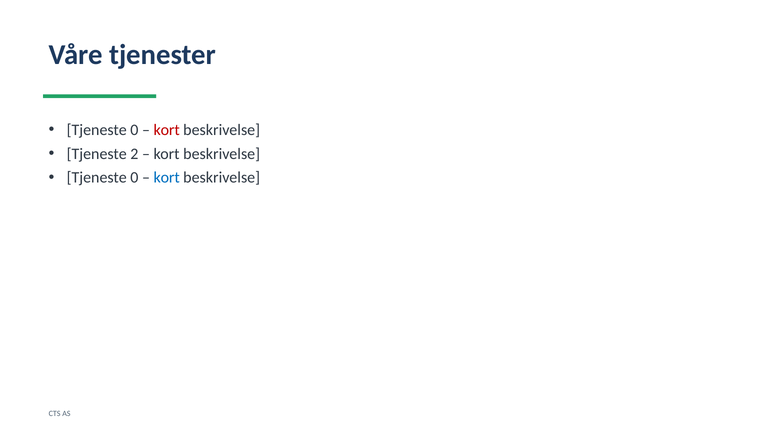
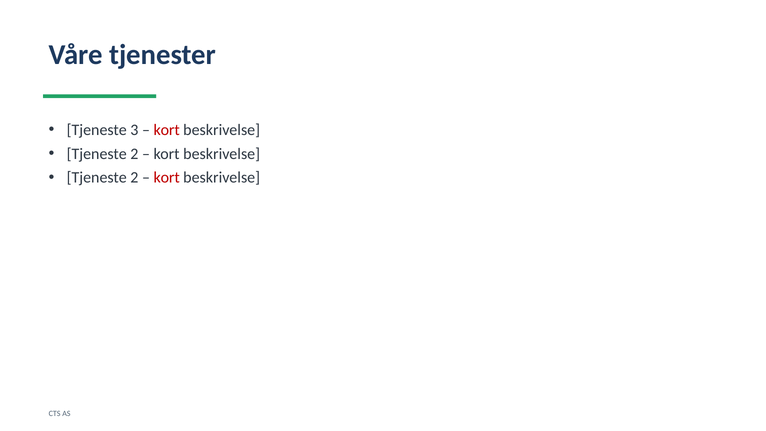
0 at (134, 130): 0 -> 3
0 at (134, 178): 0 -> 2
kort at (167, 178) colour: blue -> red
